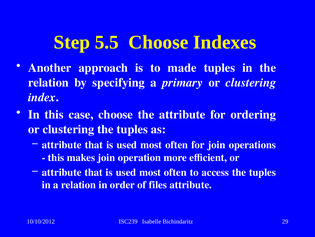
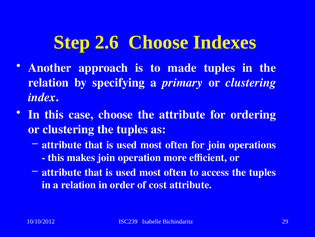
5.5: 5.5 -> 2.6
files: files -> cost
